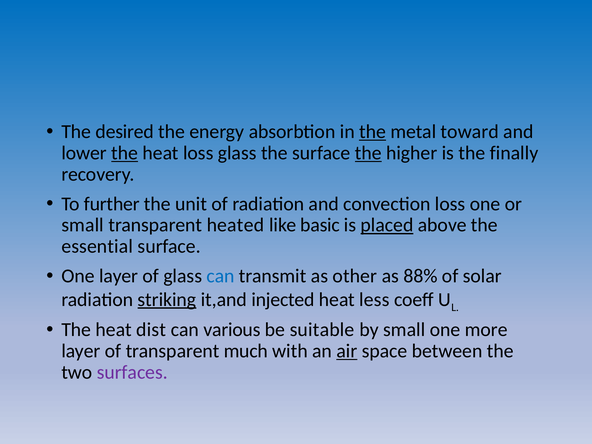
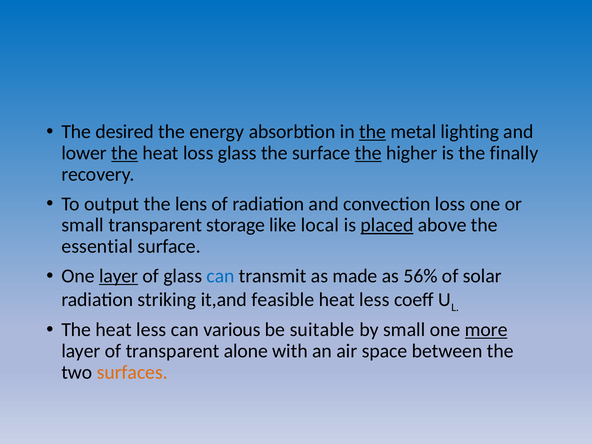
toward: toward -> lighting
further: further -> output
unit: unit -> lens
heated: heated -> storage
basic: basic -> local
layer at (119, 276) underline: none -> present
other: other -> made
88%: 88% -> 56%
striking underline: present -> none
injected: injected -> feasible
The heat dist: dist -> less
more underline: none -> present
much: much -> alone
air underline: present -> none
surfaces colour: purple -> orange
